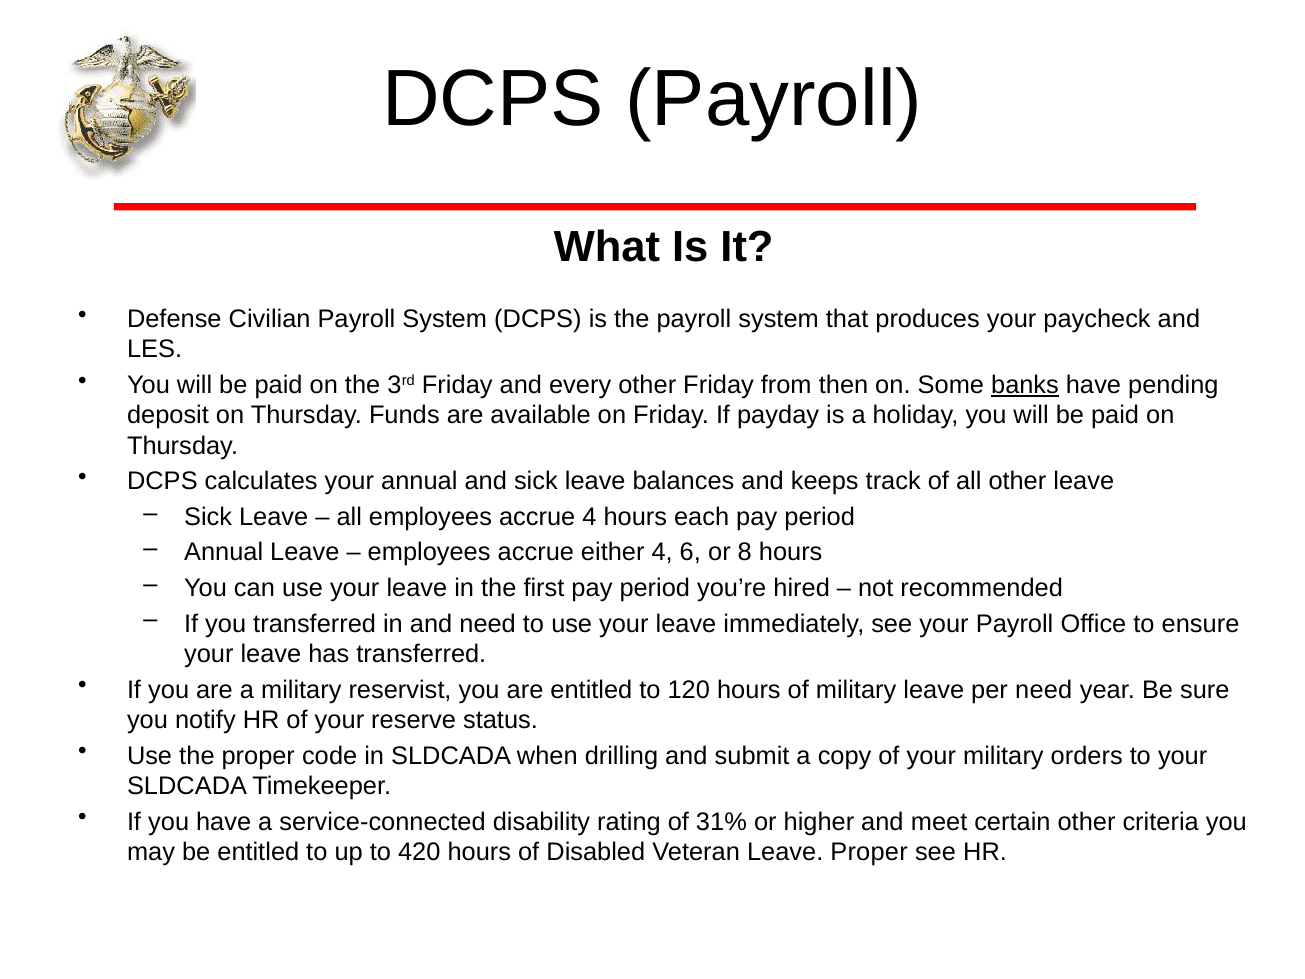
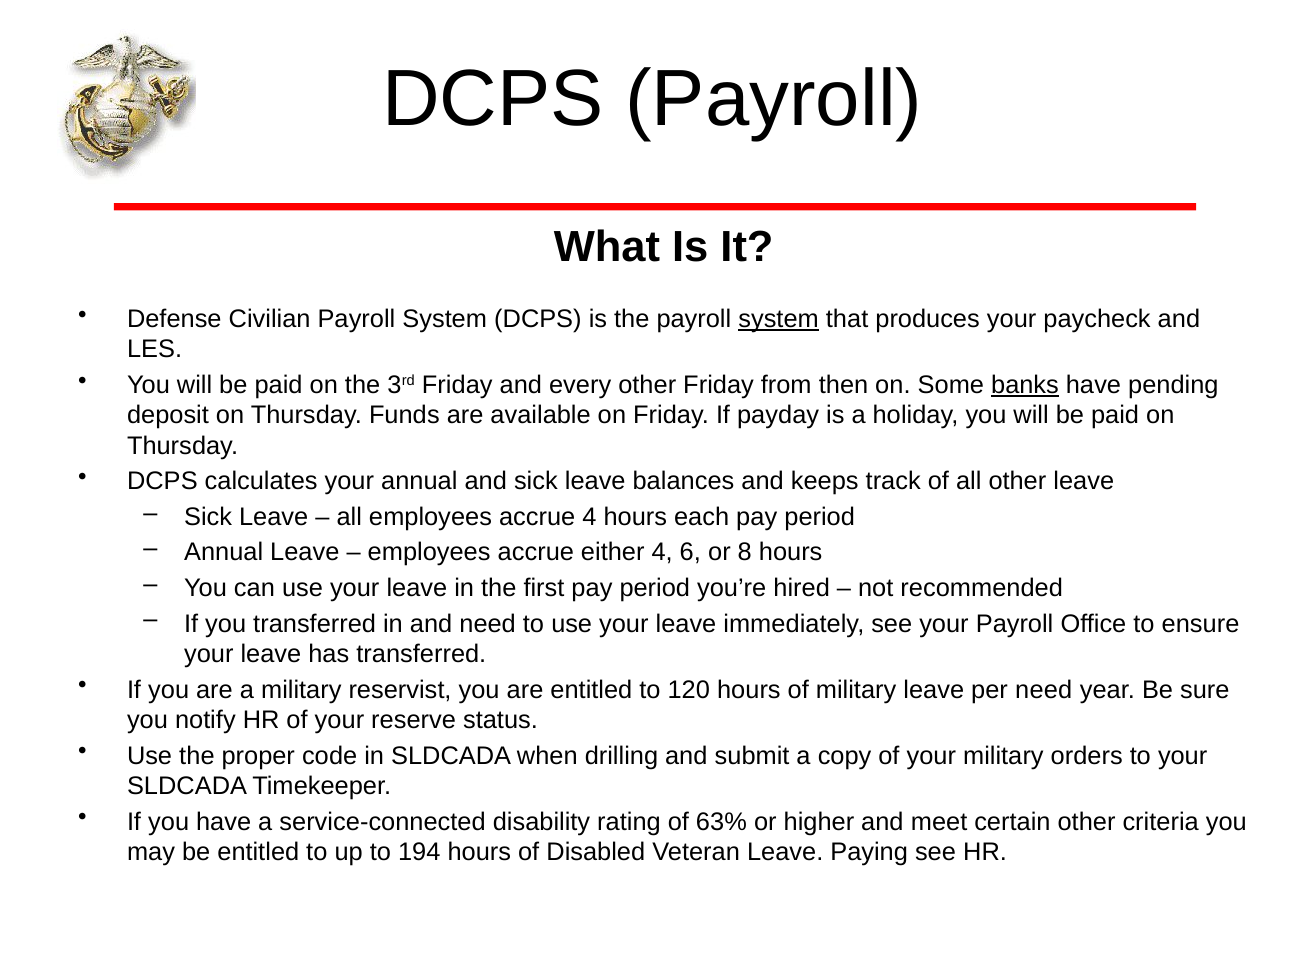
system at (779, 319) underline: none -> present
31%: 31% -> 63%
420: 420 -> 194
Leave Proper: Proper -> Paying
